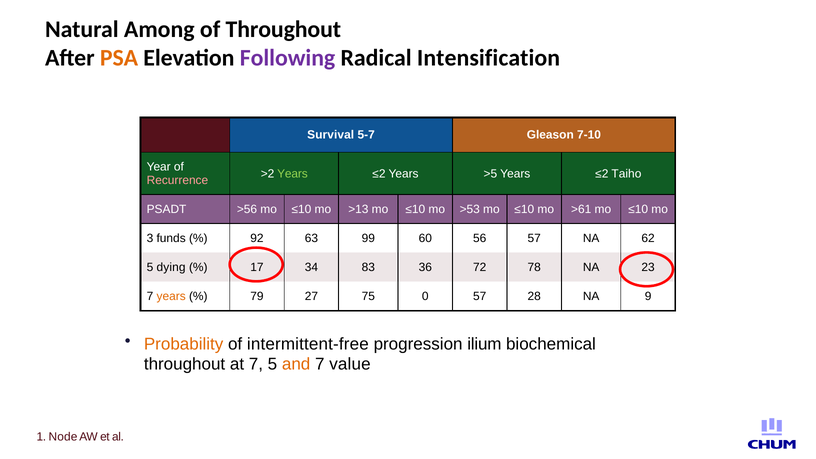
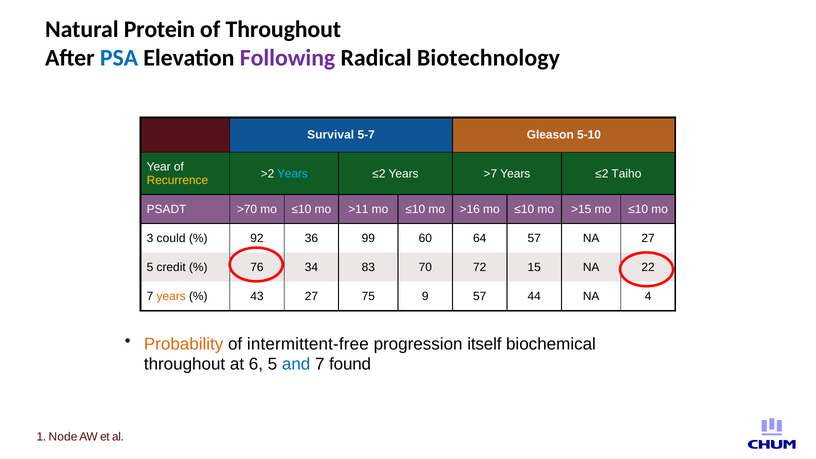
Among: Among -> Protein
PSA colour: orange -> blue
Intensification: Intensification -> Biotechnology
7-10: 7-10 -> 5-10
Years at (292, 174) colour: light green -> light blue
>5: >5 -> >7
Recurrence colour: pink -> yellow
>56: >56 -> >70
>13: >13 -> >11
>53: >53 -> >16
>61: >61 -> >15
funds: funds -> could
63: 63 -> 36
56: 56 -> 64
NA 62: 62 -> 27
dying: dying -> credit
17: 17 -> 76
36: 36 -> 70
78: 78 -> 15
23: 23 -> 22
79: 79 -> 43
0: 0 -> 9
28: 28 -> 44
9: 9 -> 4
ilium: ilium -> itself
at 7: 7 -> 6
and colour: orange -> blue
value: value -> found
